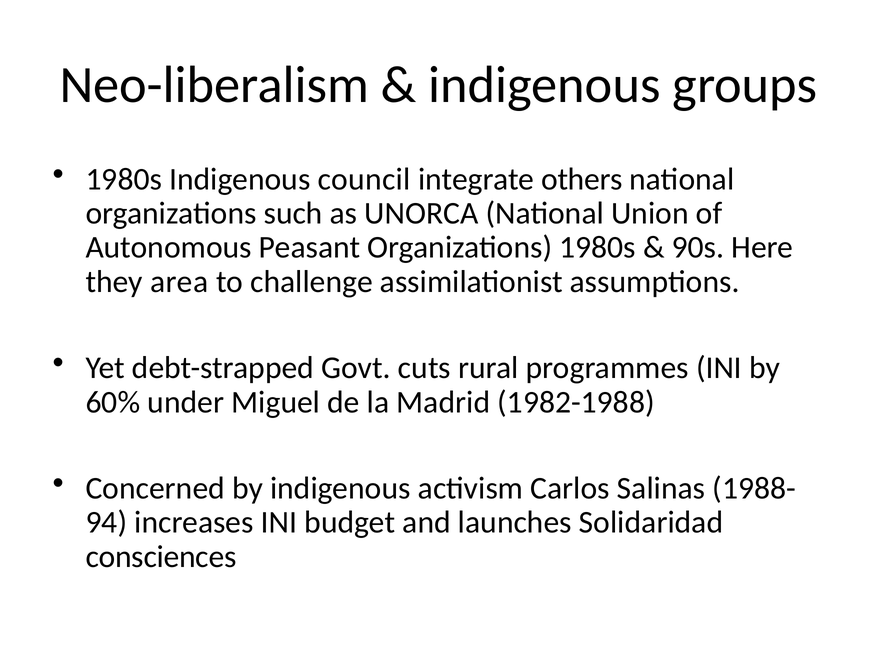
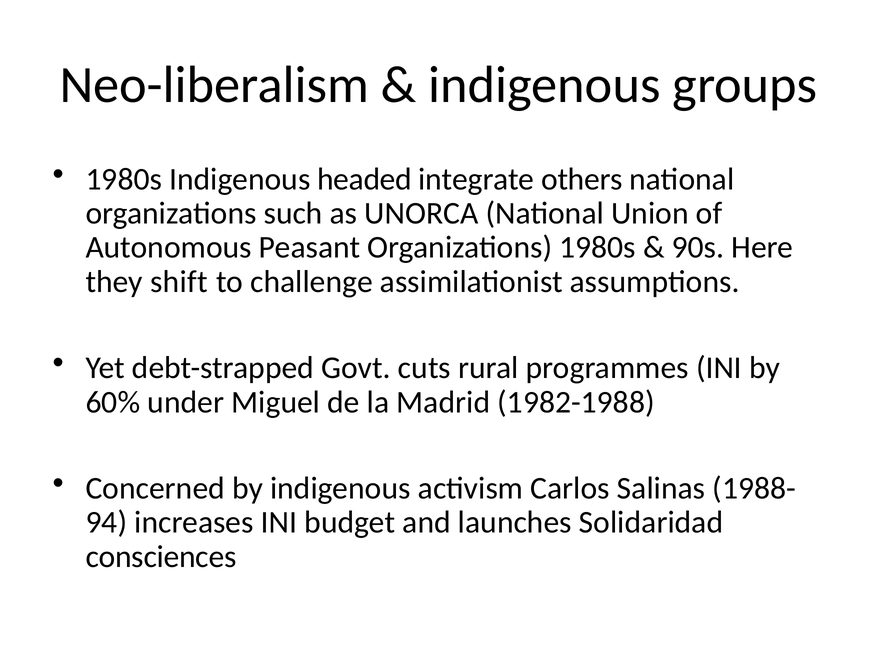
council: council -> headed
area: area -> shift
